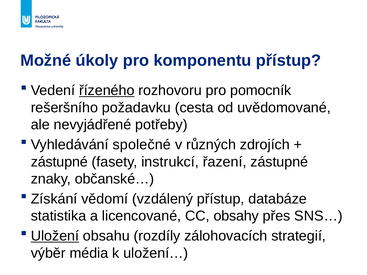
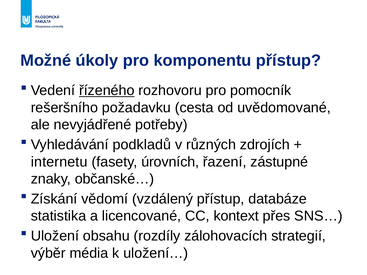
společné: společné -> podkladů
zástupné at (59, 162): zástupné -> internetu
instrukcí: instrukcí -> úrovních
obsahy: obsahy -> kontext
Uložení underline: present -> none
